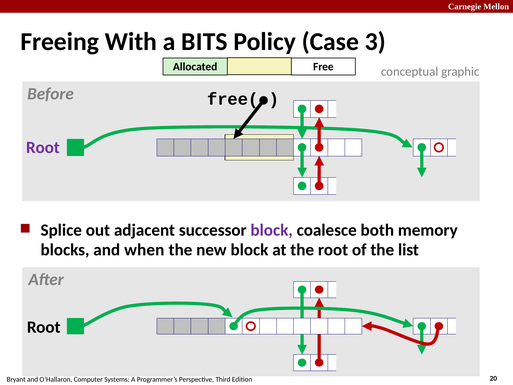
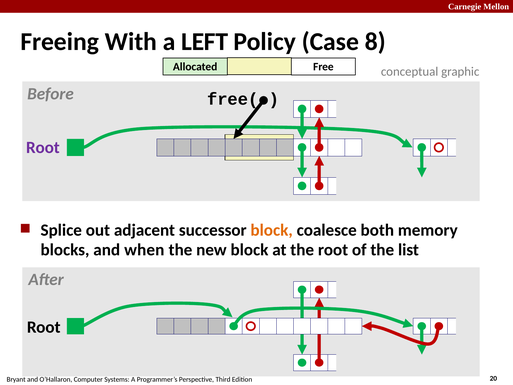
BITS: BITS -> LEFT
3: 3 -> 8
block at (272, 230) colour: purple -> orange
